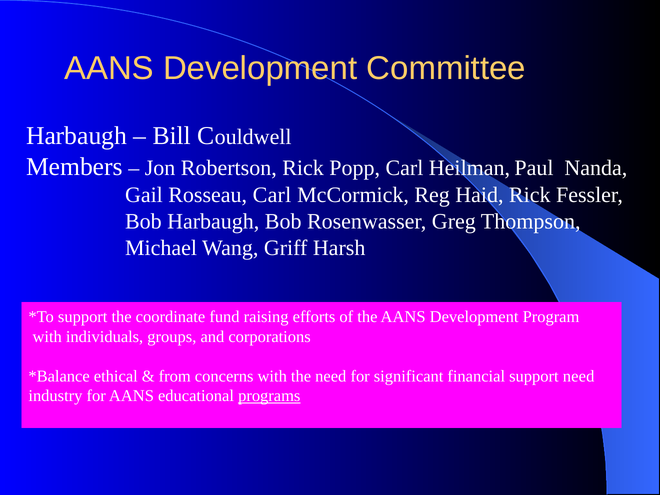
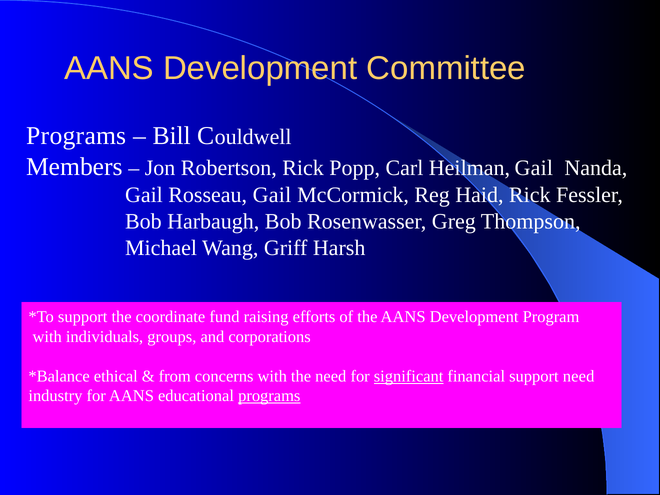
Harbaugh at (77, 136): Harbaugh -> Programs
Heilman Paul: Paul -> Gail
Rosseau Carl: Carl -> Gail
significant underline: none -> present
